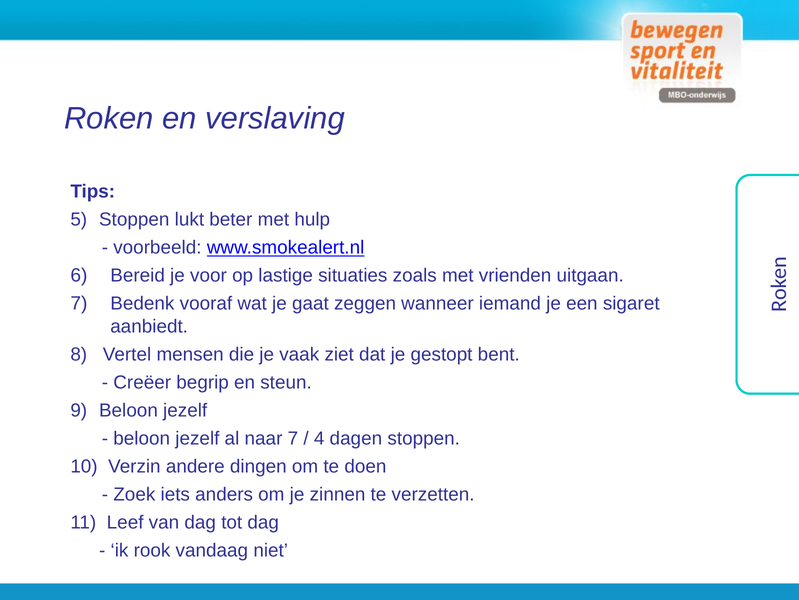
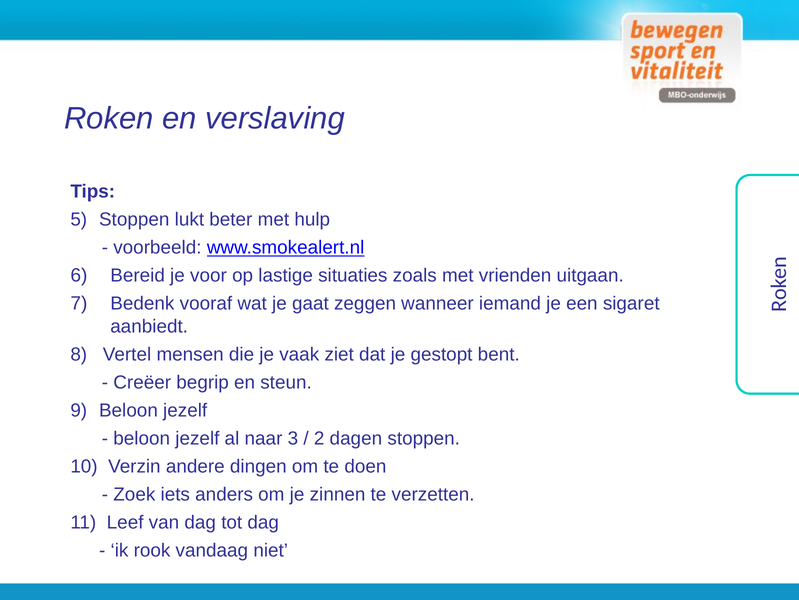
naar 7: 7 -> 3
4: 4 -> 2
